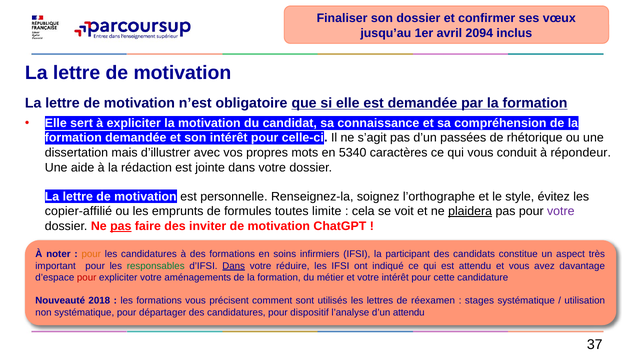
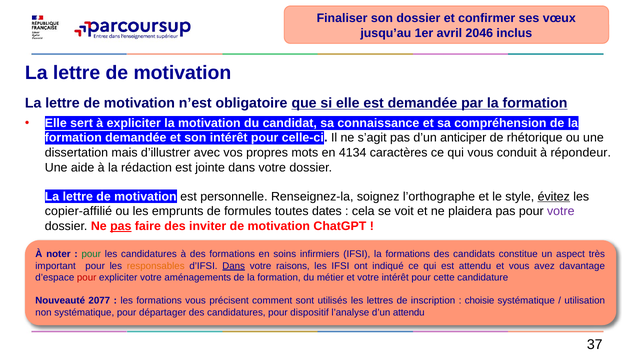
2094: 2094 -> 2046
passées: passées -> anticiper
5340: 5340 -> 4134
évitez underline: none -> present
limite: limite -> dates
plaidera underline: present -> none
pour at (91, 254) colour: orange -> green
la participant: participant -> formations
responsables colour: green -> orange
réduire: réduire -> raisons
2018: 2018 -> 2077
réexamen: réexamen -> inscription
stages: stages -> choisie
